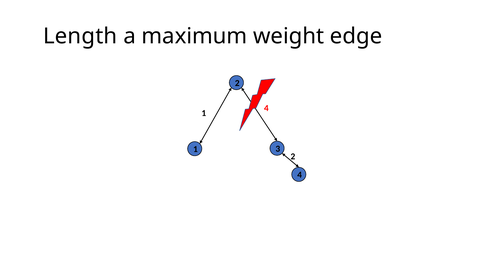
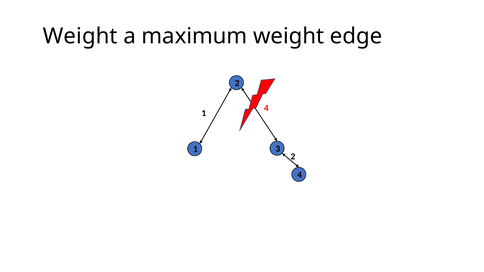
Length at (80, 36): Length -> Weight
